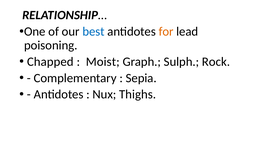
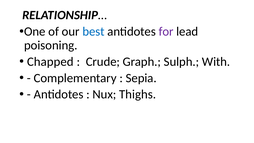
for colour: orange -> purple
Moist: Moist -> Crude
Rock: Rock -> With
